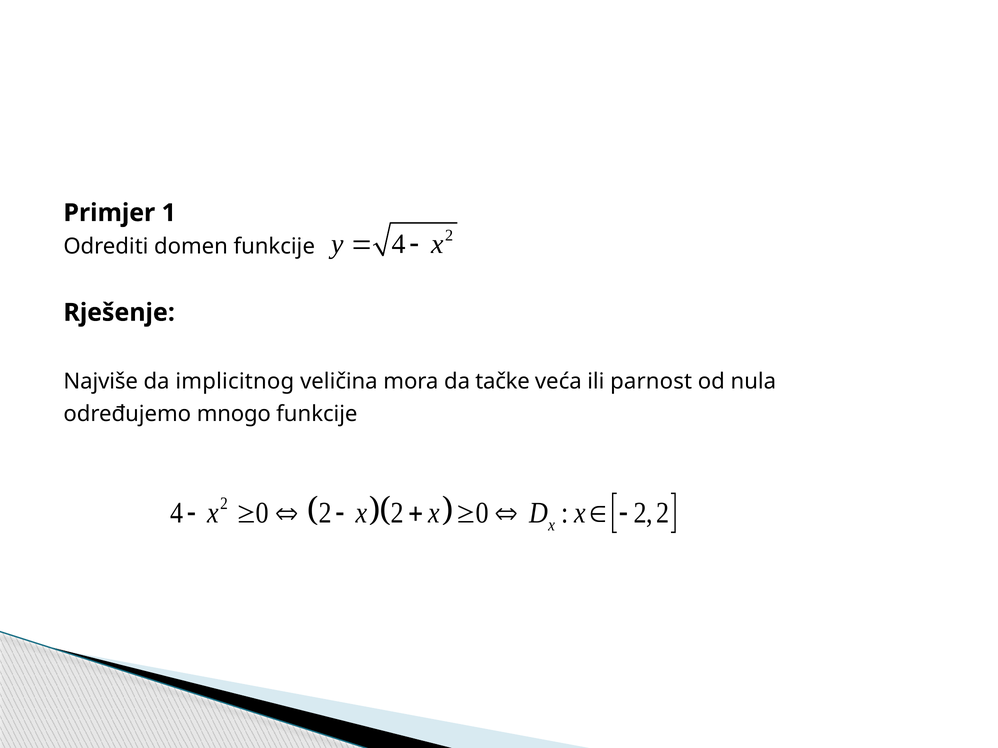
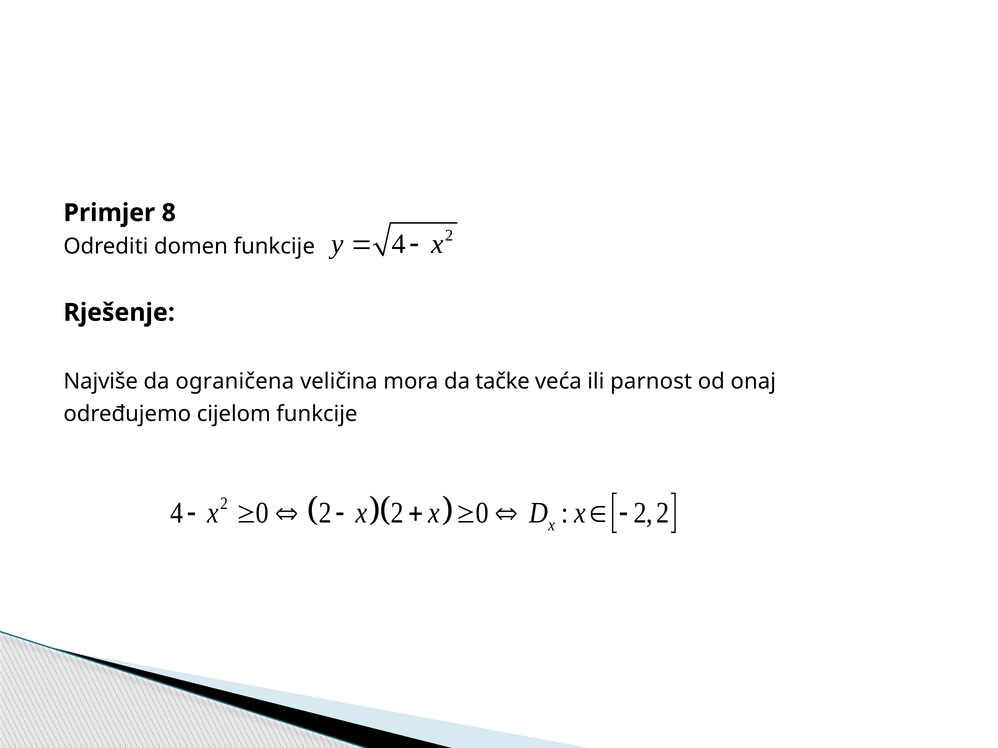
1: 1 -> 8
implicitnog: implicitnog -> ograničena
nula: nula -> onaj
mnogo: mnogo -> cijelom
